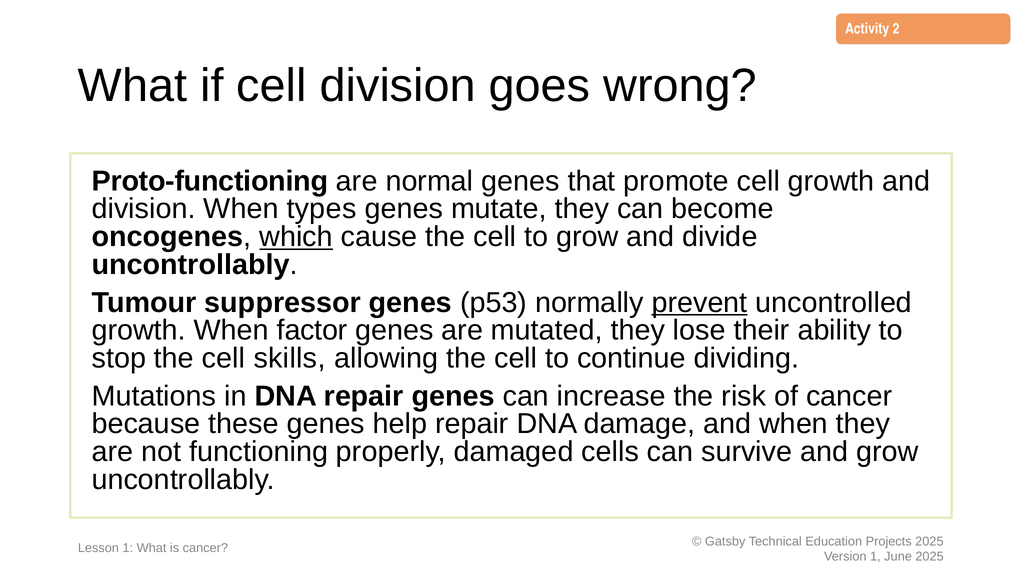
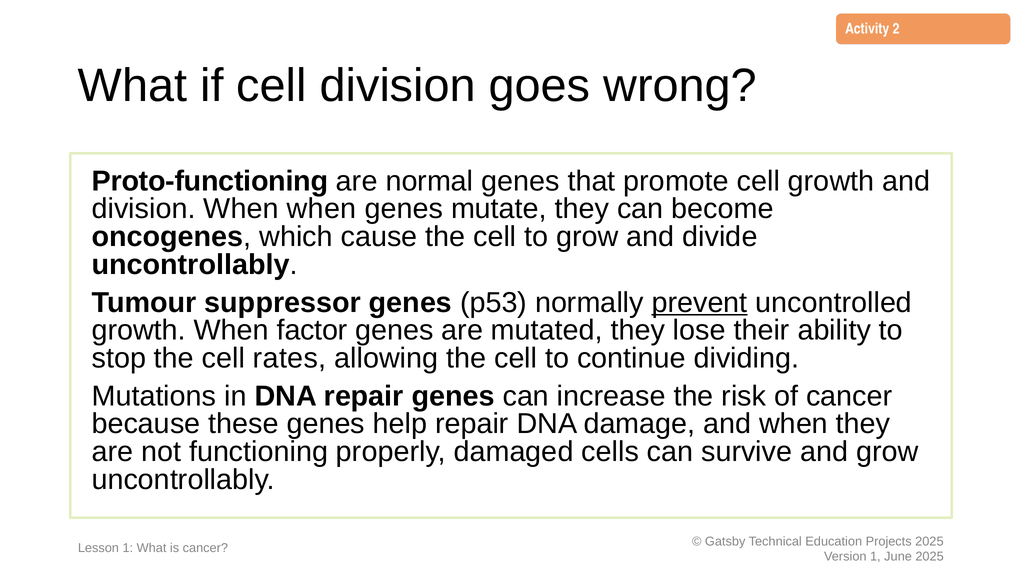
When types: types -> when
which underline: present -> none
skills: skills -> rates
